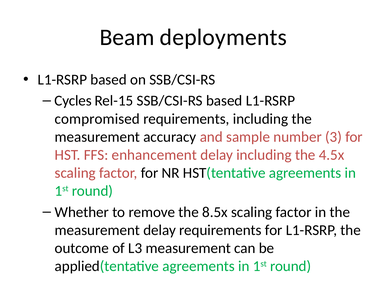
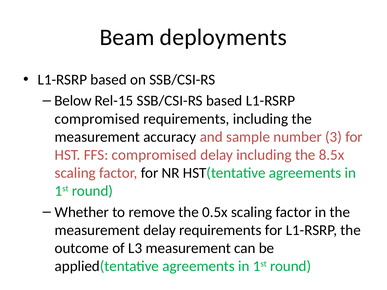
Cycles: Cycles -> Below
FFS enhancement: enhancement -> compromised
4.5x: 4.5x -> 8.5x
8.5x: 8.5x -> 0.5x
